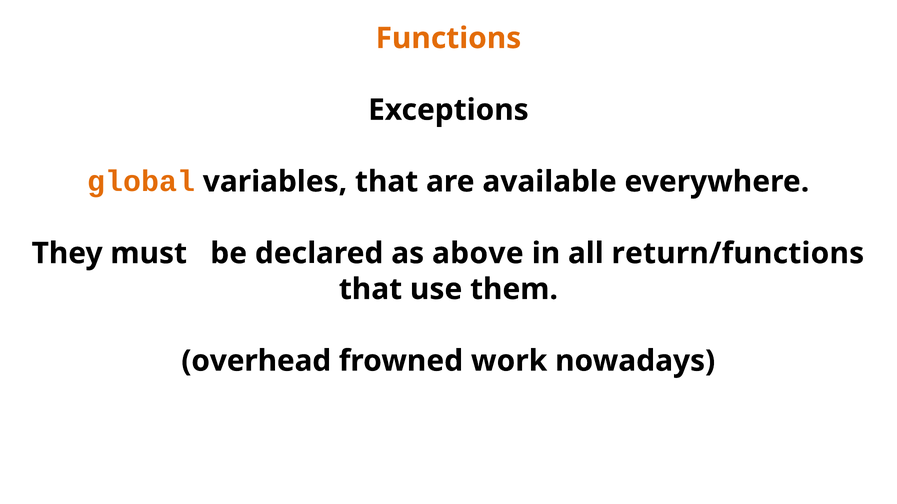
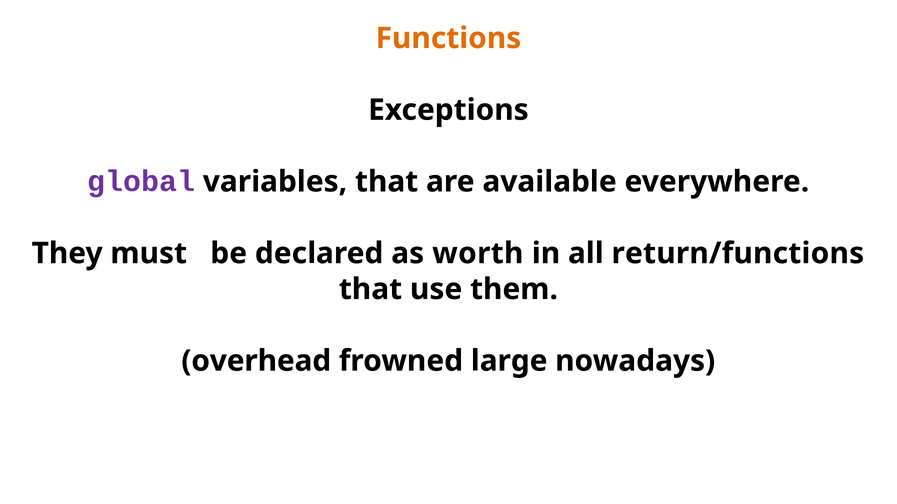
global colour: orange -> purple
above: above -> worth
work: work -> large
